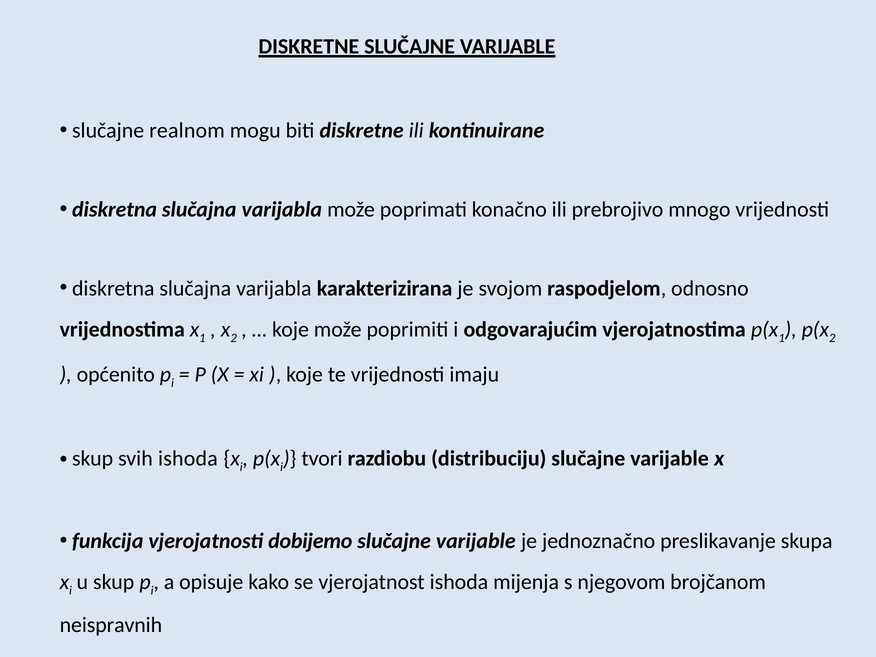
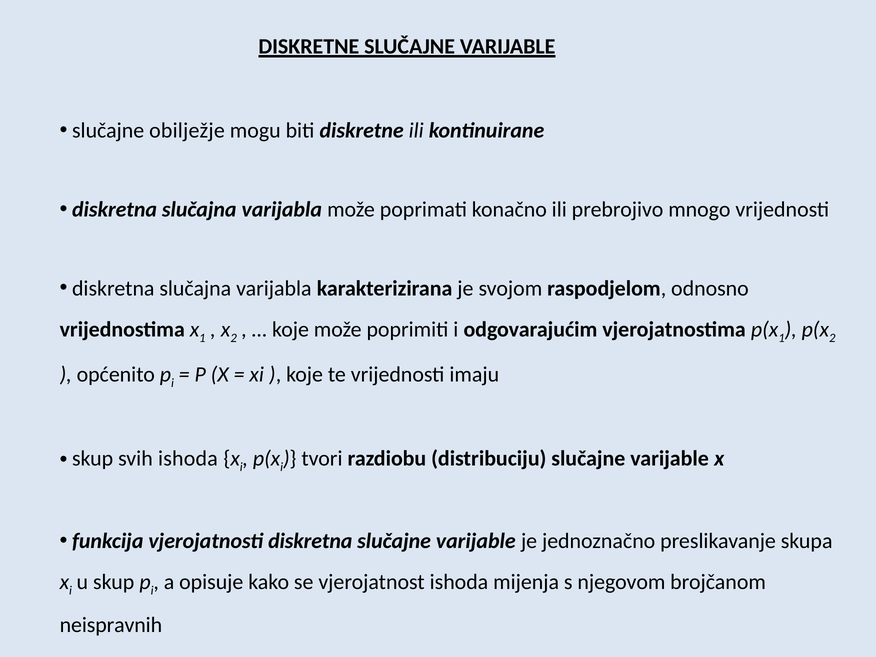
realnom: realnom -> obilježje
vjerojatnosti dobijemo: dobijemo -> diskretna
